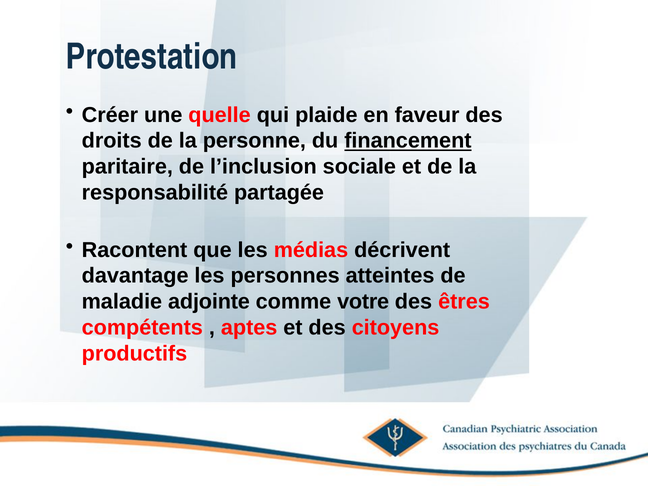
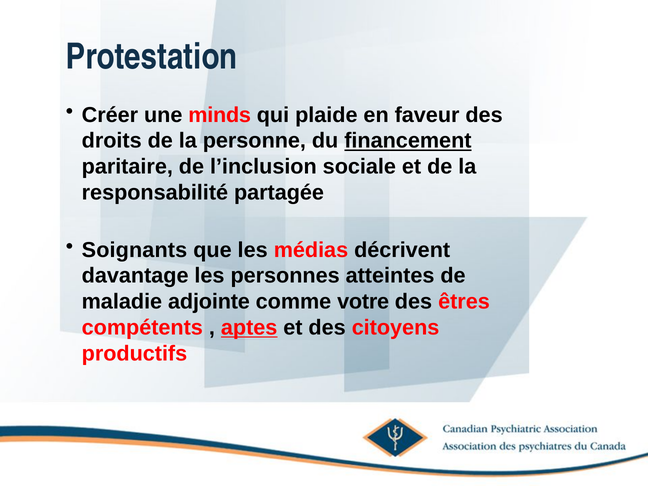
quelle: quelle -> minds
Racontent: Racontent -> Soignants
aptes underline: none -> present
